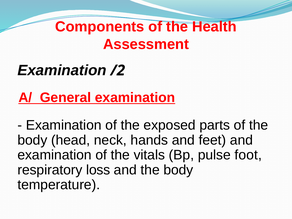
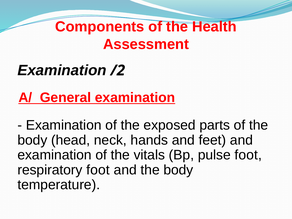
respiratory loss: loss -> foot
